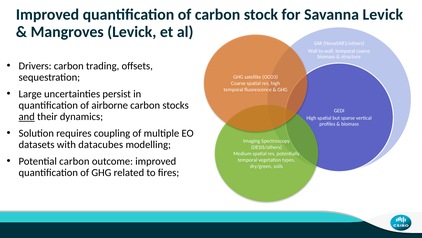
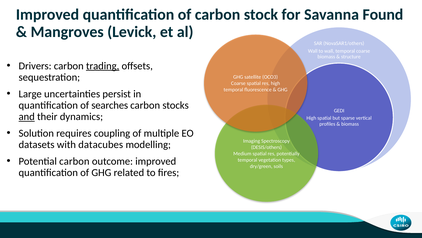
Savanna Levick: Levick -> Found
trading underline: none -> present
airborne: airborne -> searches
